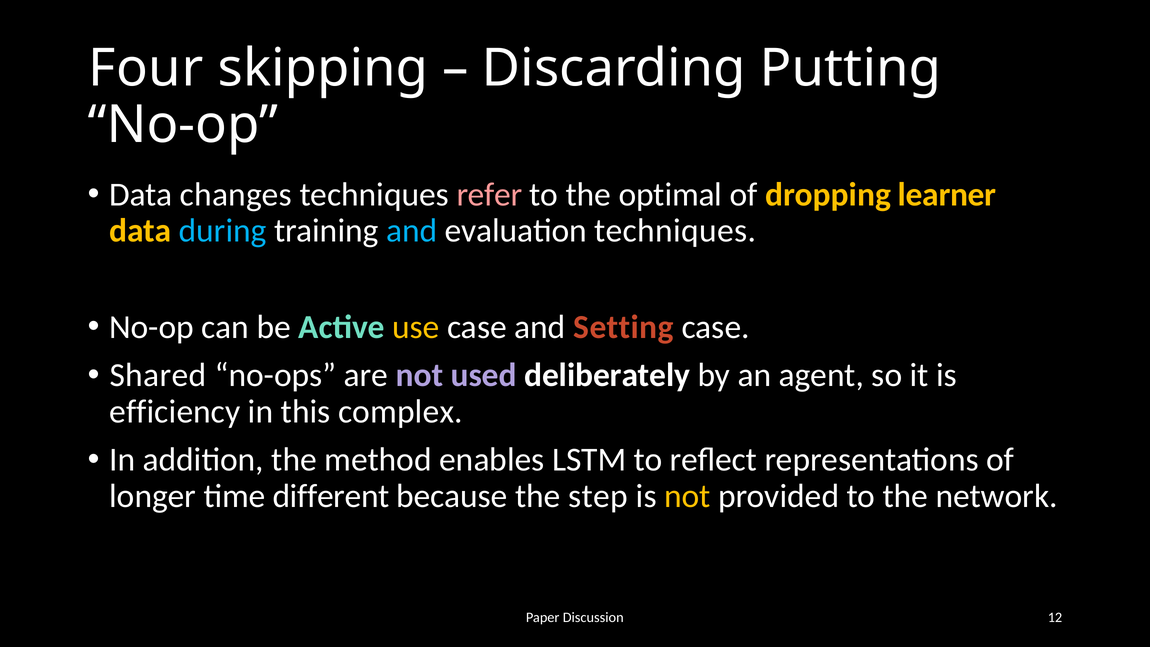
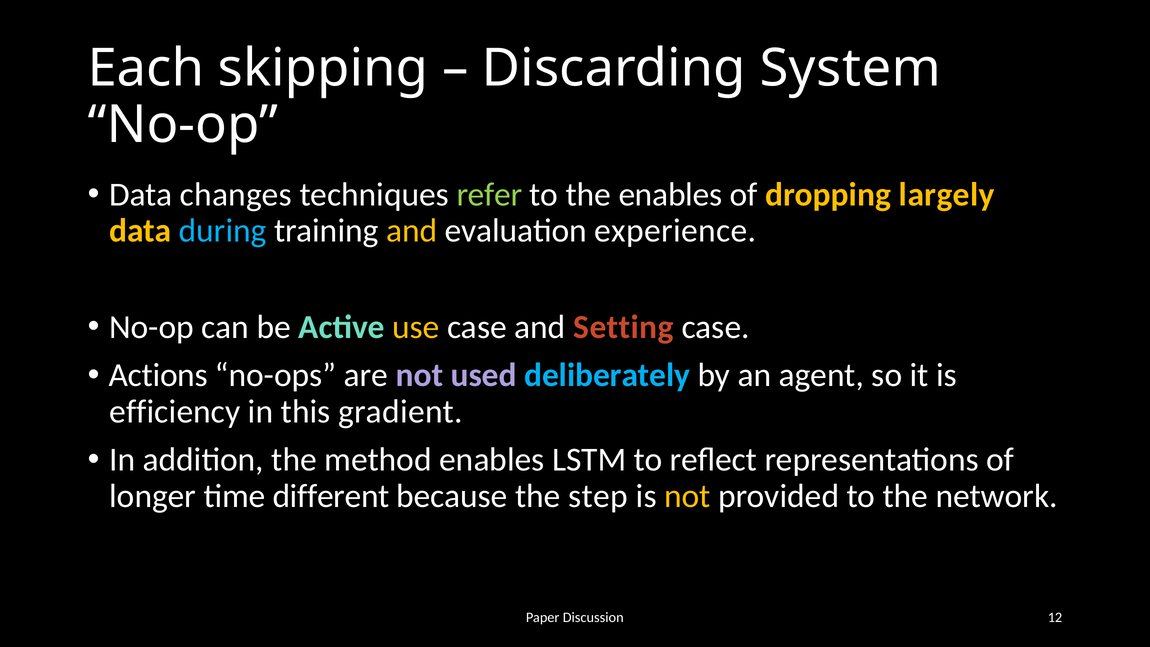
Four: Four -> Each
Putting: Putting -> System
refer colour: pink -> light green
the optimal: optimal -> enables
learner: learner -> largely
and at (412, 231) colour: light blue -> yellow
evaluation techniques: techniques -> experience
Shared: Shared -> Actions
deliberately colour: white -> light blue
complex: complex -> gradient
